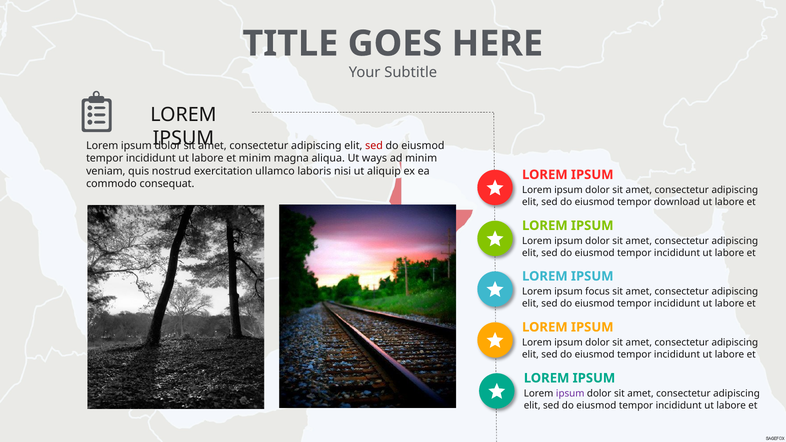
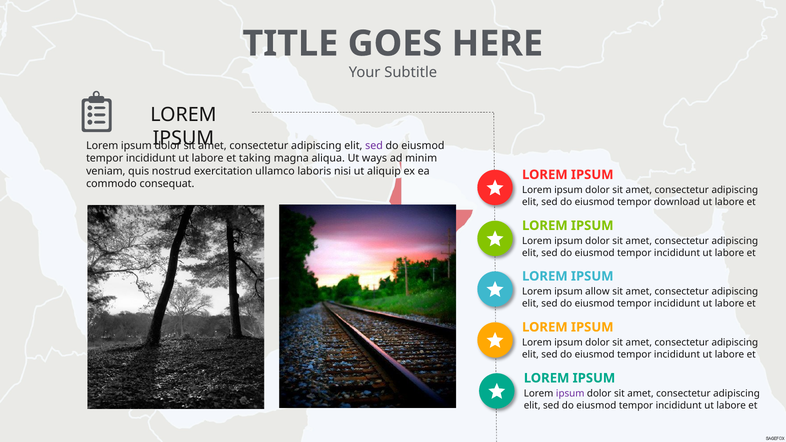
sed at (374, 146) colour: red -> purple
et minim: minim -> taking
focus: focus -> allow
